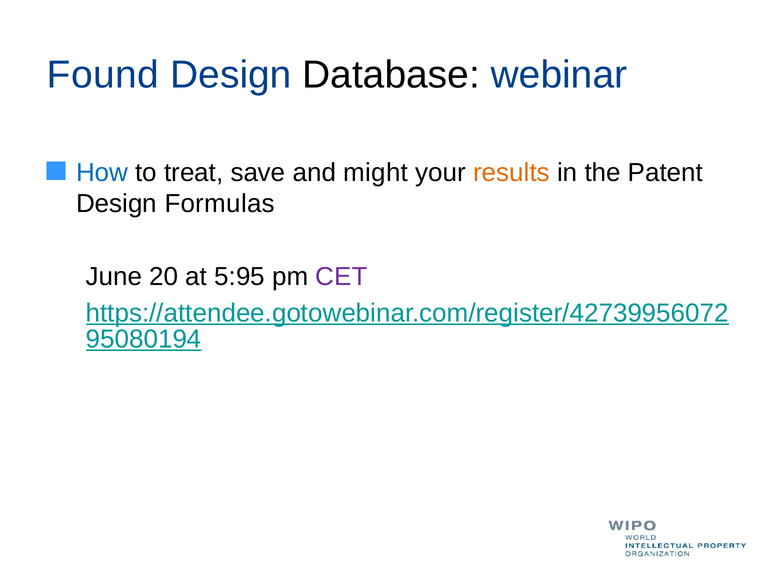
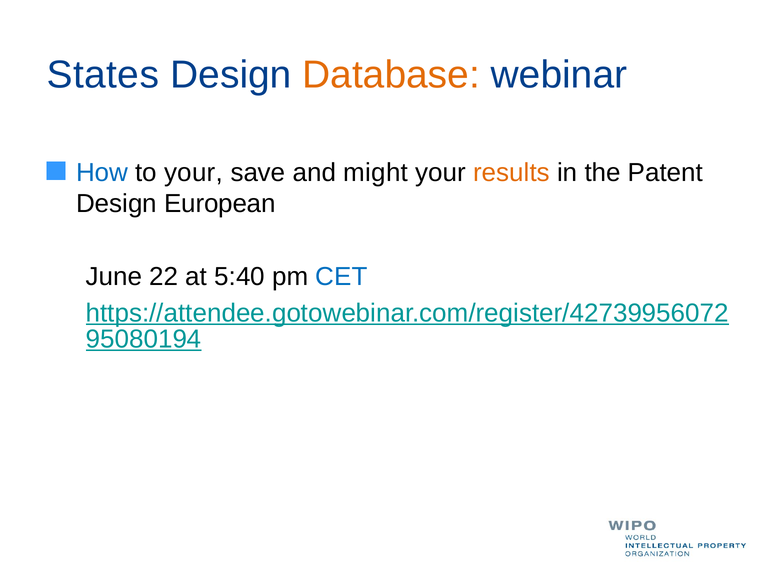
Found: Found -> States
Database colour: black -> orange
to treat: treat -> your
Formulas: Formulas -> European
20: 20 -> 22
5:95: 5:95 -> 5:40
CET colour: purple -> blue
